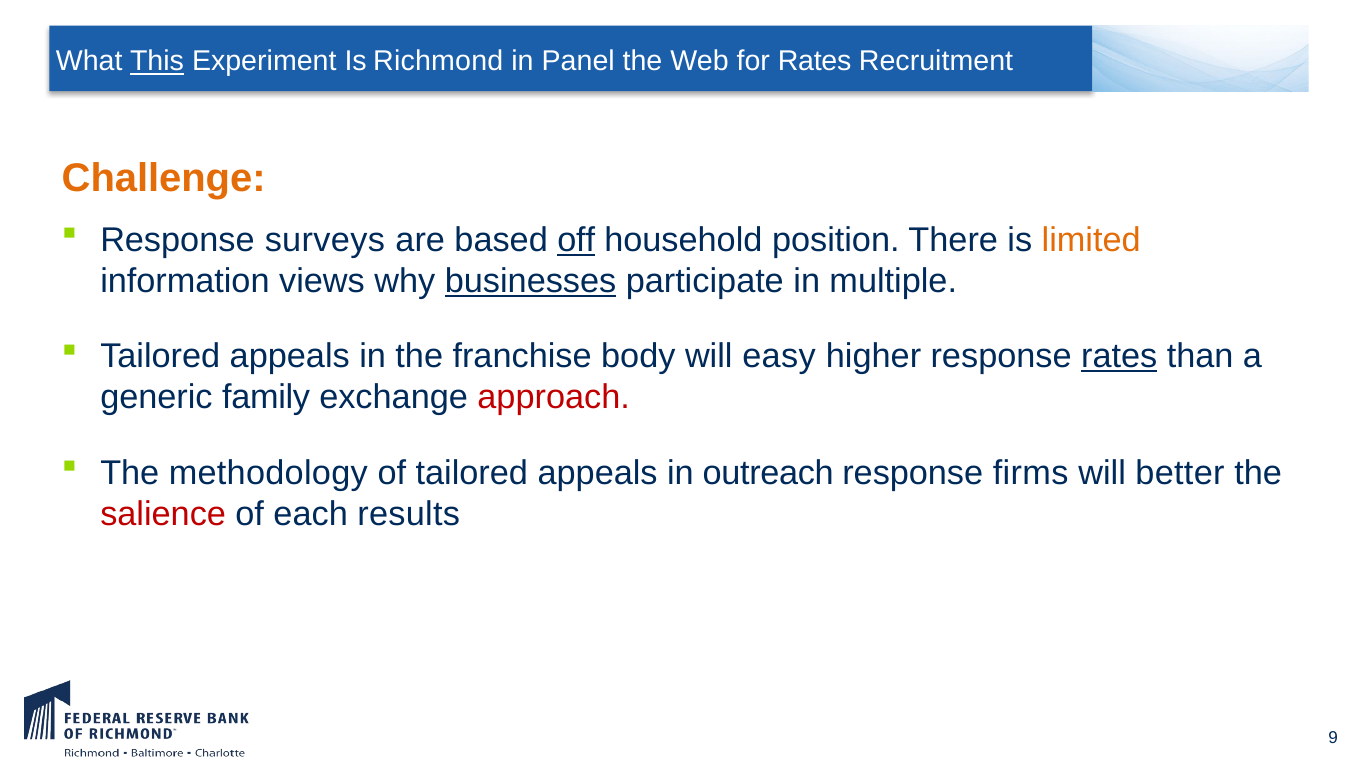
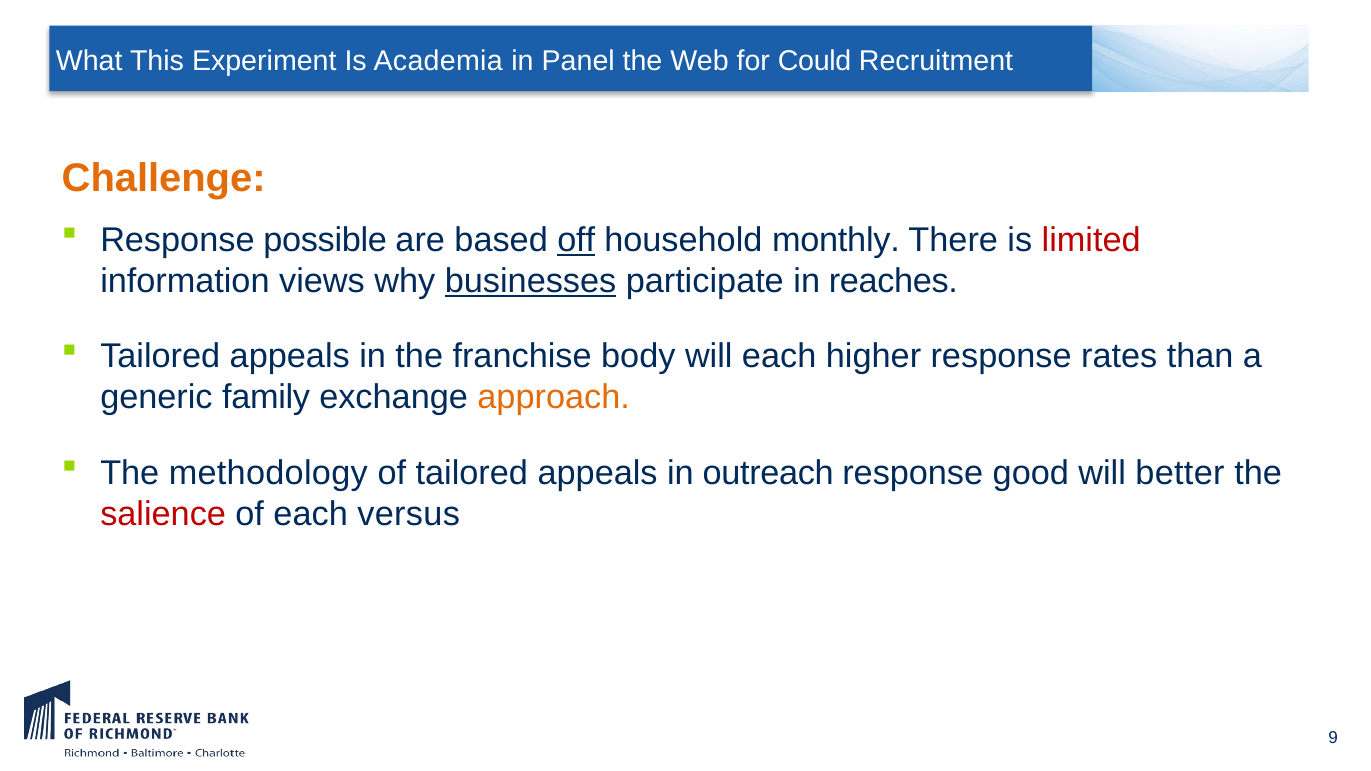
This underline: present -> none
Richmond: Richmond -> Academia
for Rates: Rates -> Could
surveys: surveys -> possible
position: position -> monthly
limited colour: orange -> red
multiple: multiple -> reaches
will easy: easy -> each
rates at (1119, 357) underline: present -> none
approach colour: red -> orange
firms: firms -> good
results: results -> versus
